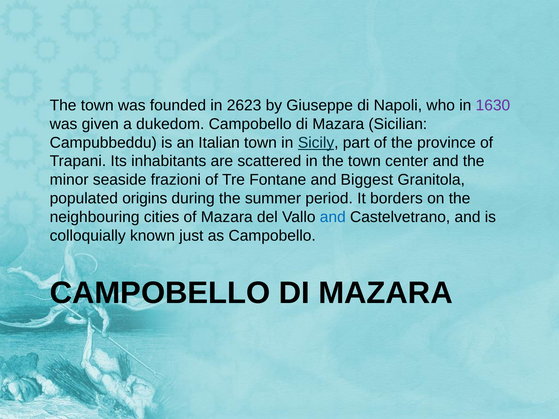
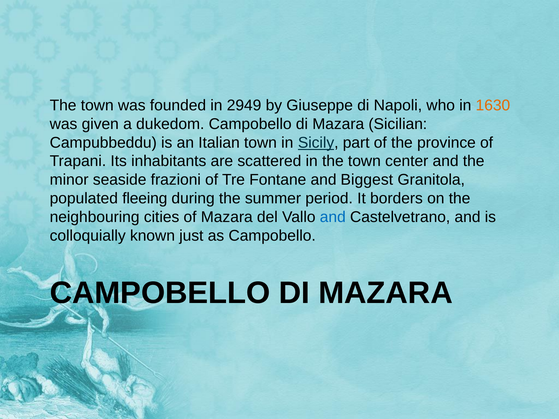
2623: 2623 -> 2949
1630 colour: purple -> orange
origins: origins -> fleeing
